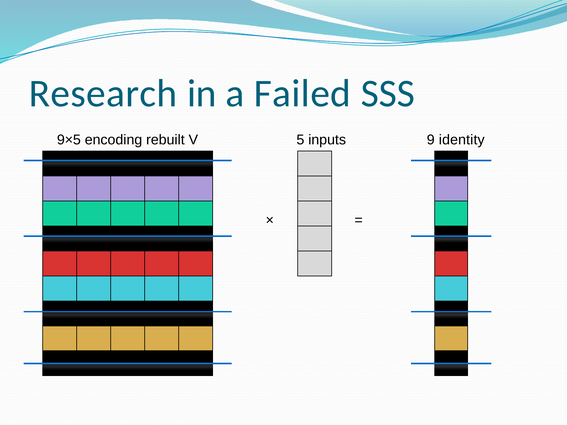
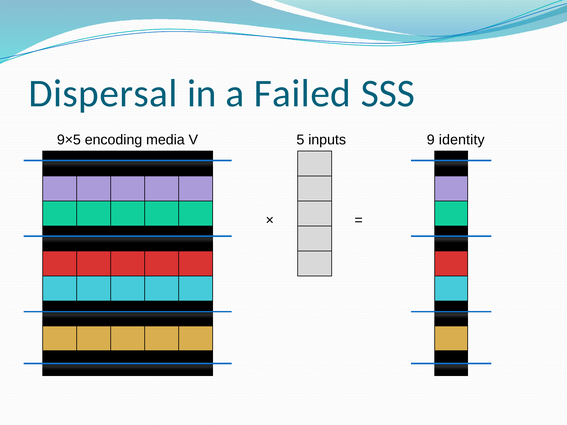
Research: Research -> Dispersal
rebuilt: rebuilt -> media
